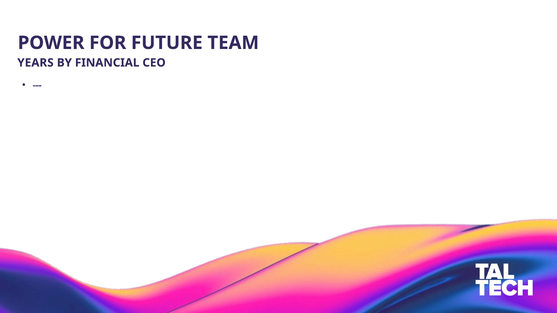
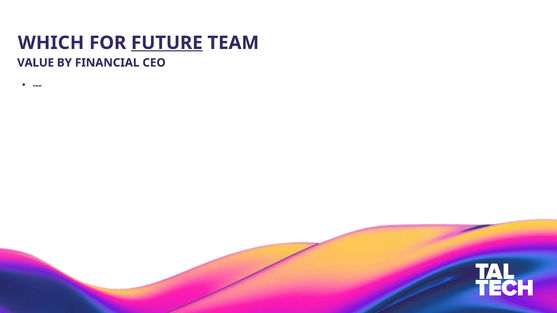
POWER: POWER -> WHICH
FUTURE underline: none -> present
YEARS: YEARS -> VALUE
